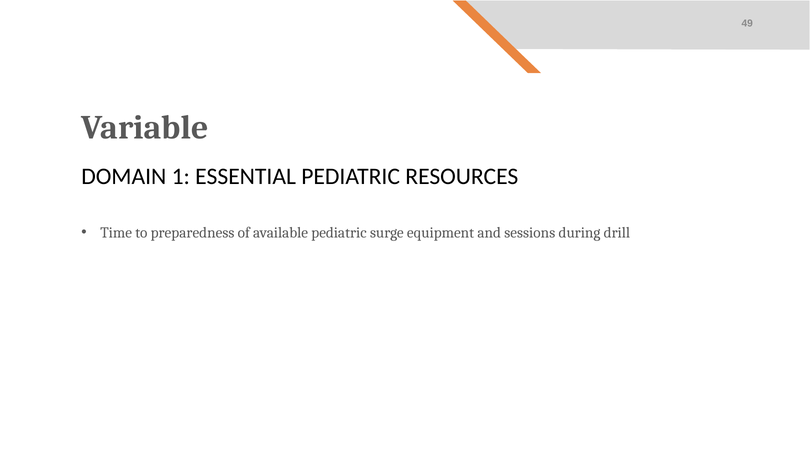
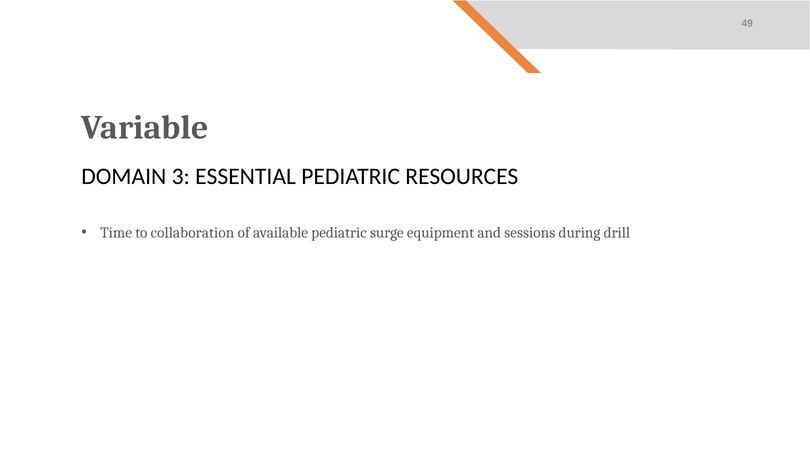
1: 1 -> 3
preparedness: preparedness -> collaboration
